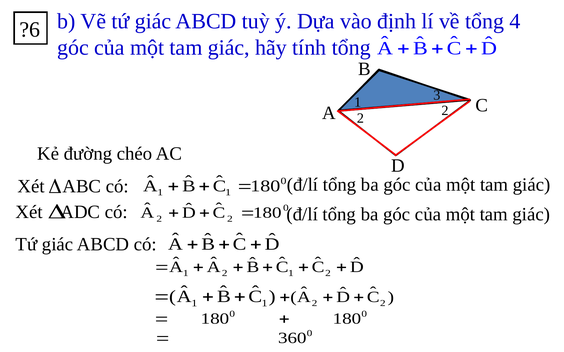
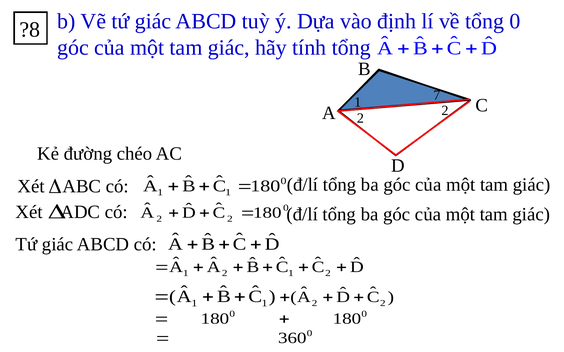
tổng 4: 4 -> 0
?6: ?6 -> ?8
3: 3 -> 7
